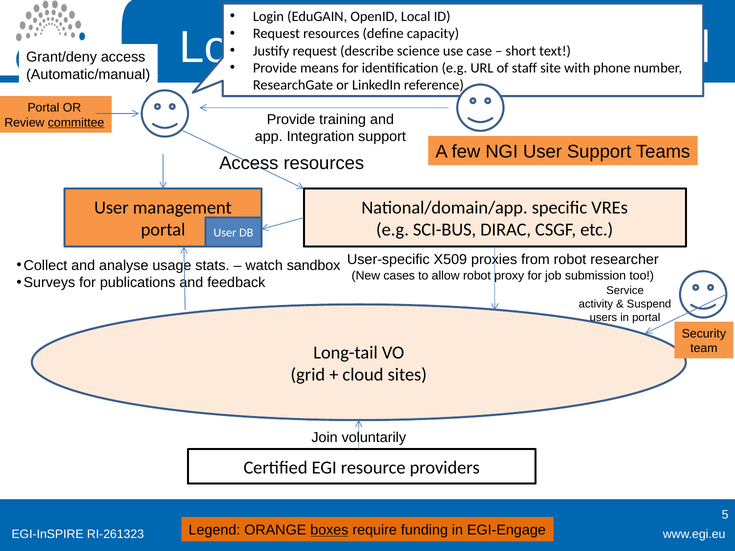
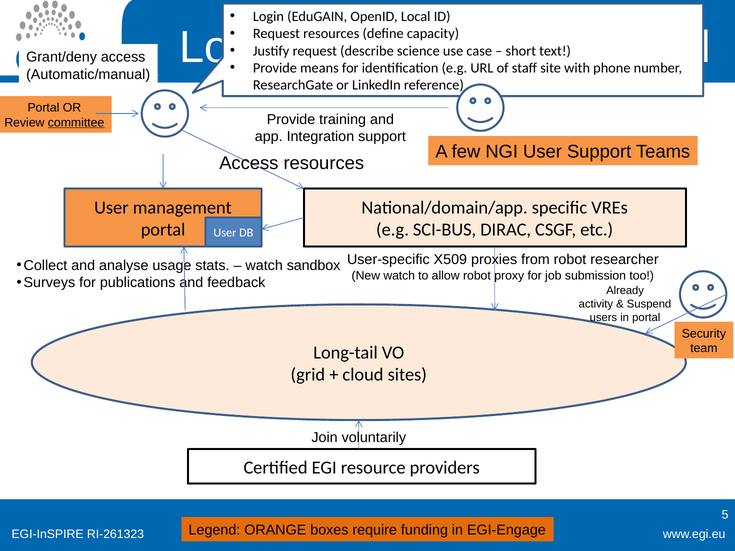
New cases: cases -> watch
Service: Service -> Already
boxes underline: present -> none
